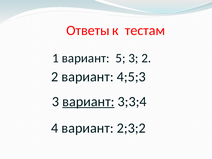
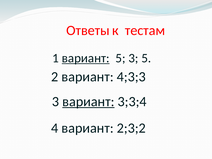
вариант at (86, 58) underline: none -> present
3 2: 2 -> 5
4;5;3: 4;5;3 -> 4;3;3
